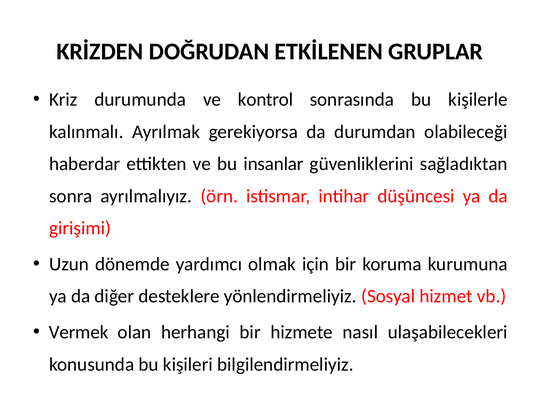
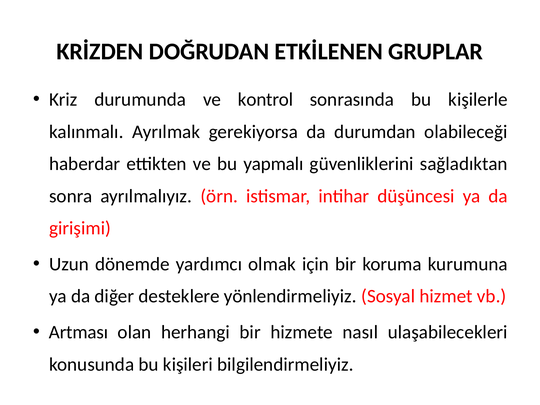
insanlar: insanlar -> yapmalı
Vermek: Vermek -> Artması
